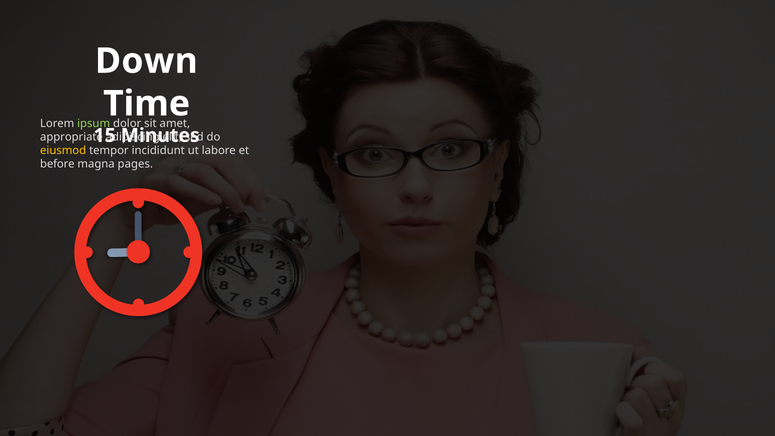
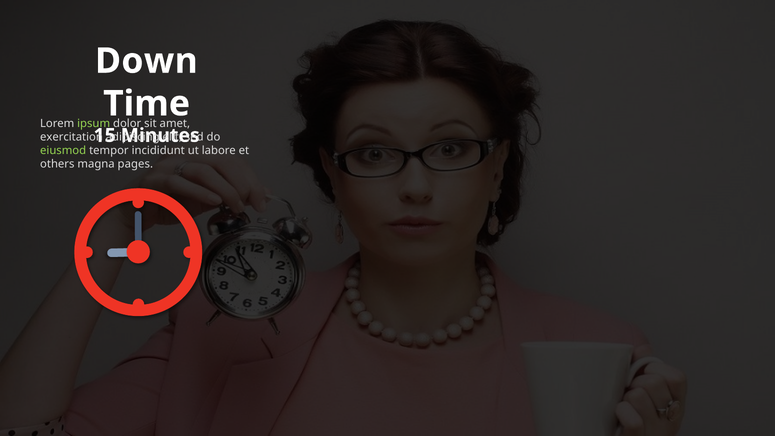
appropriate: appropriate -> exercitation
eiusmod colour: yellow -> light green
before: before -> others
